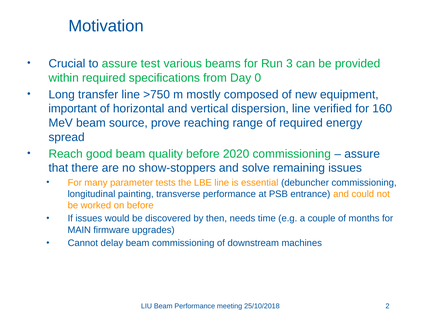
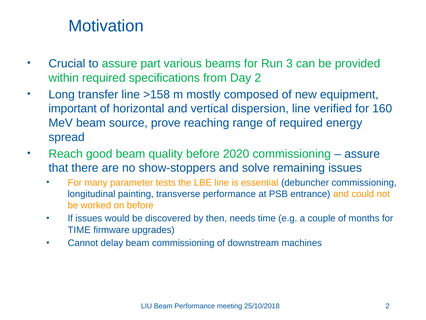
test: test -> part
Day 0: 0 -> 2
>750: >750 -> >158
MAIN at (79, 230): MAIN -> TIME
